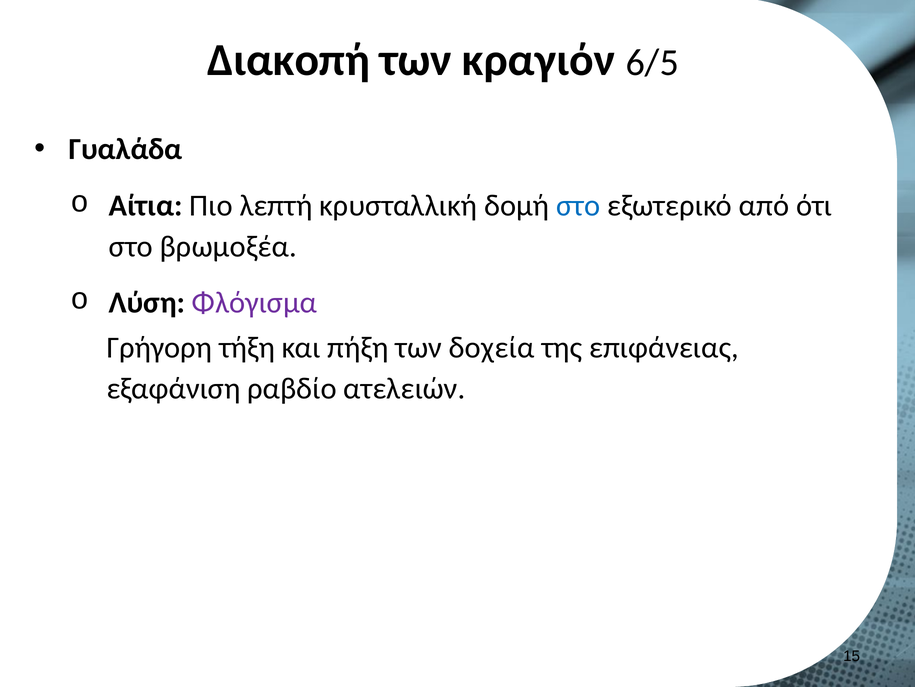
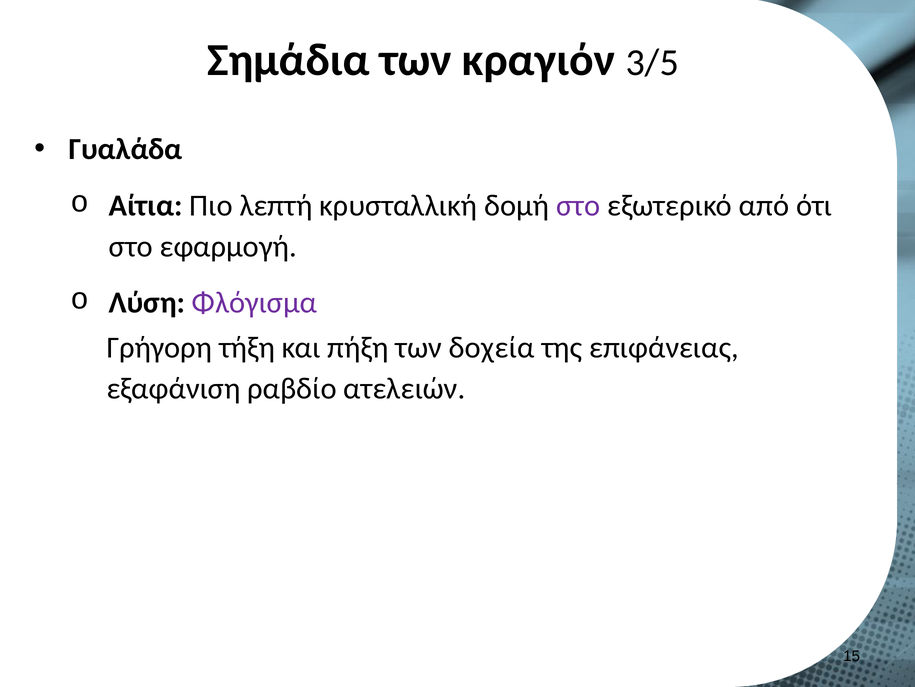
Διακοπή: Διακοπή -> Σημάδια
6/5: 6/5 -> 3/5
στο at (578, 205) colour: blue -> purple
βρωμοξέα: βρωμοξέα -> εφαρμογή
